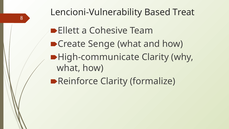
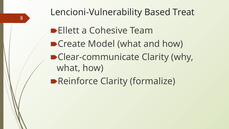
Senge: Senge -> Model
High-communicate: High-communicate -> Clear-communicate
